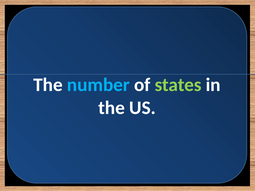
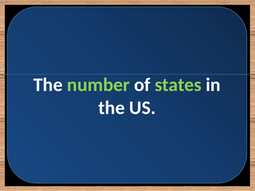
number colour: light blue -> light green
